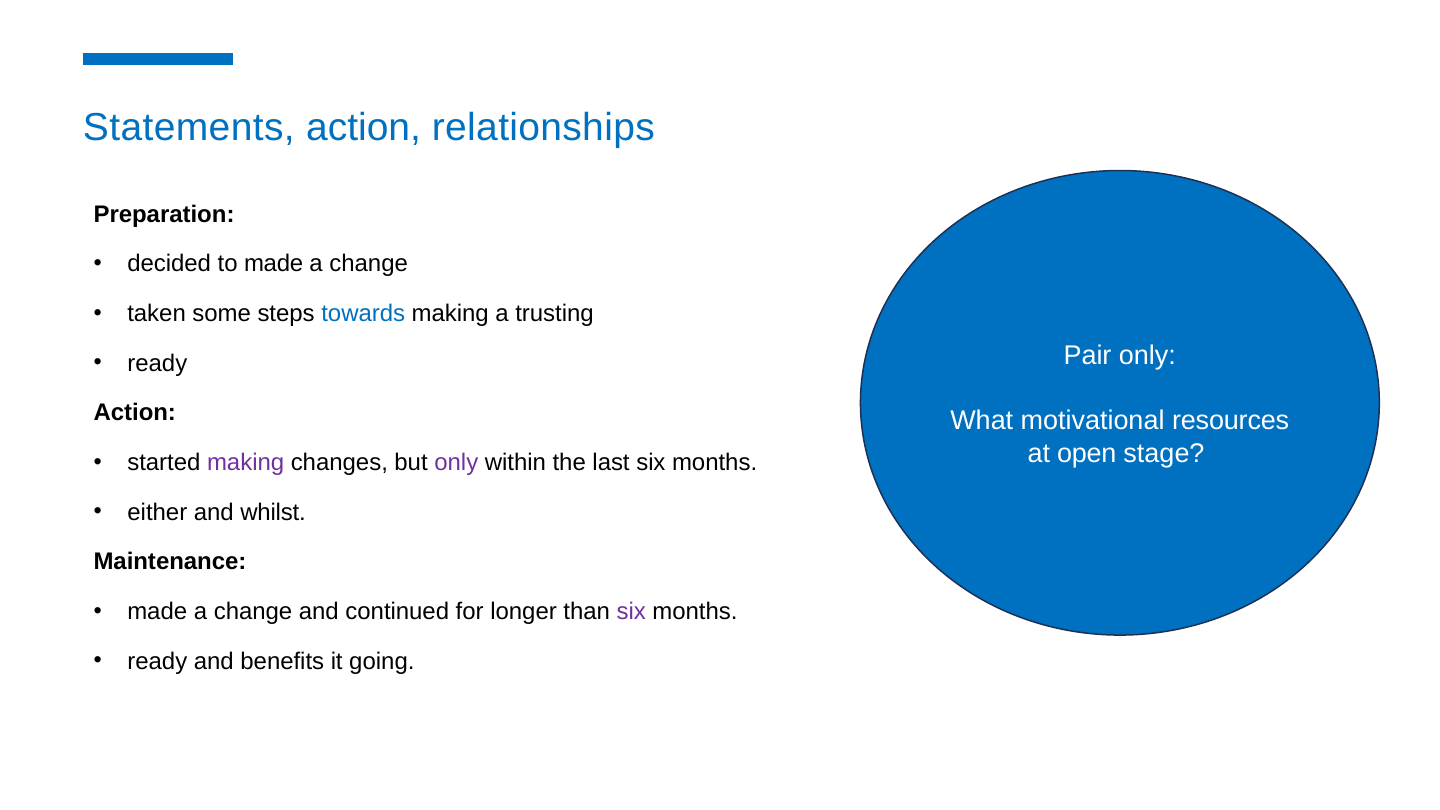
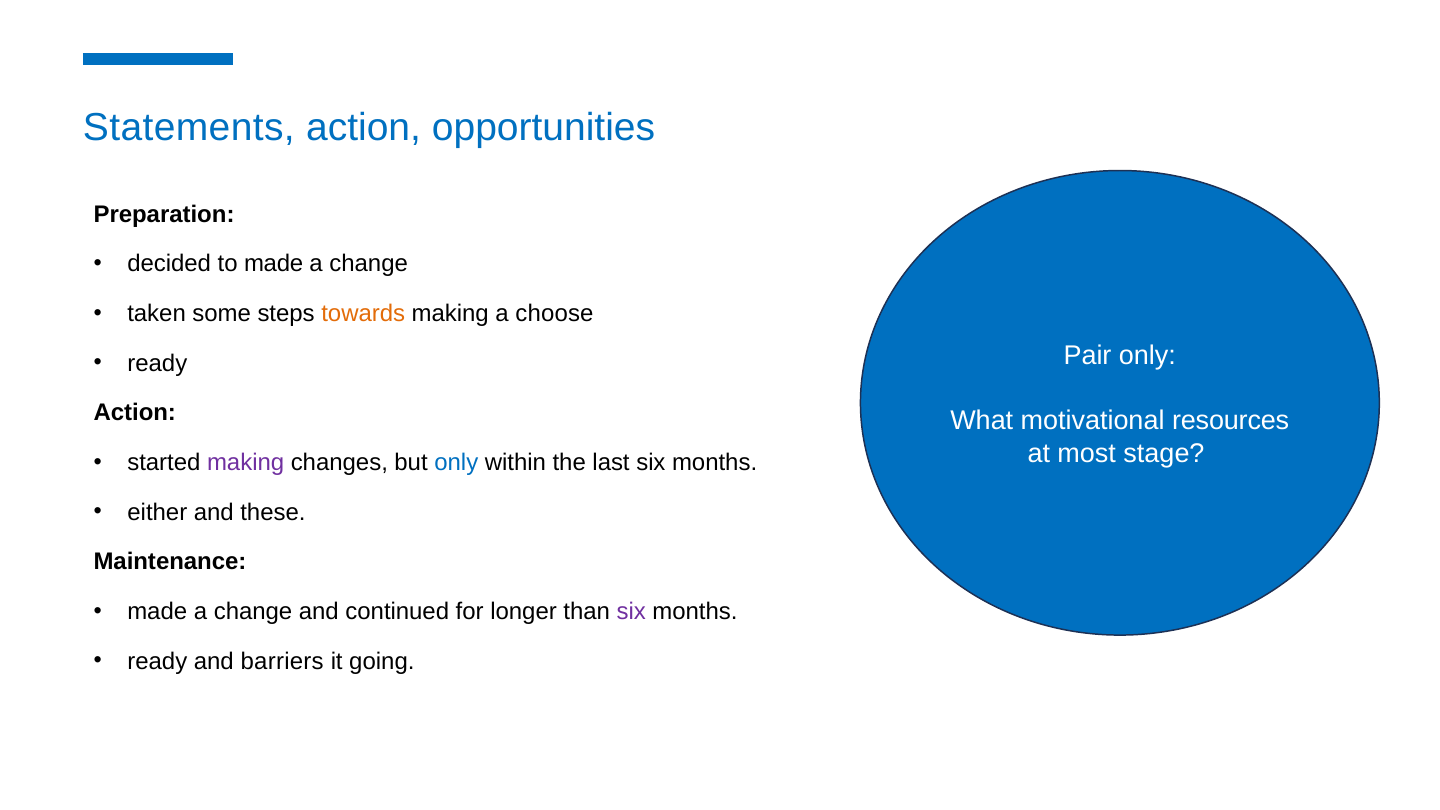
relationships: relationships -> opportunities
towards colour: blue -> orange
trusting: trusting -> choose
open: open -> most
only at (456, 463) colour: purple -> blue
whilst: whilst -> these
benefits: benefits -> barriers
